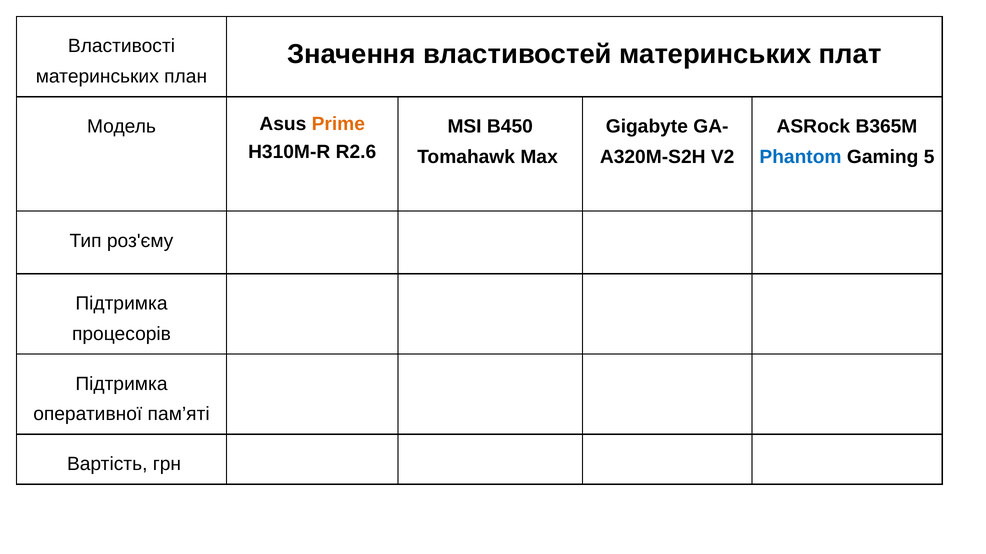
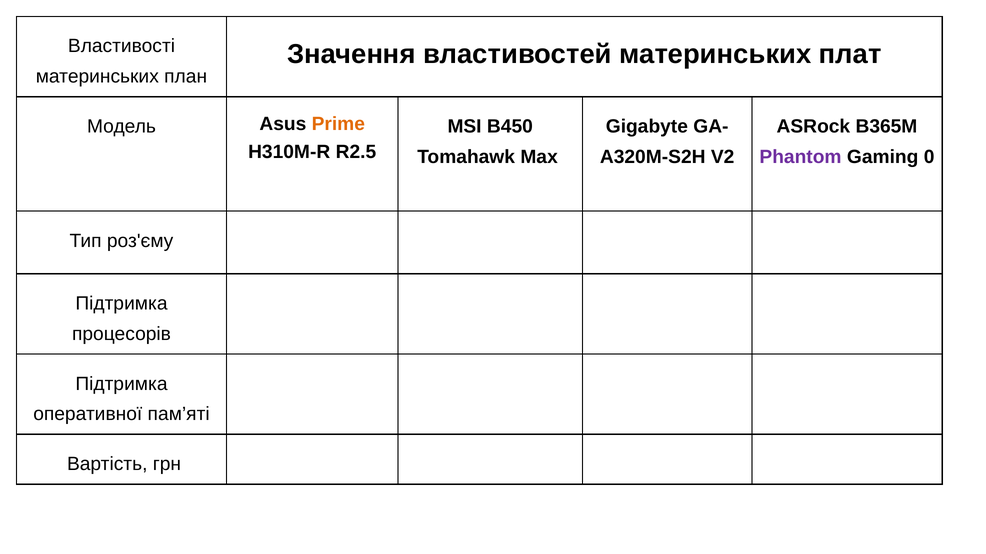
R2.6: R2.6 -> R2.5
Phantom colour: blue -> purple
5: 5 -> 0
